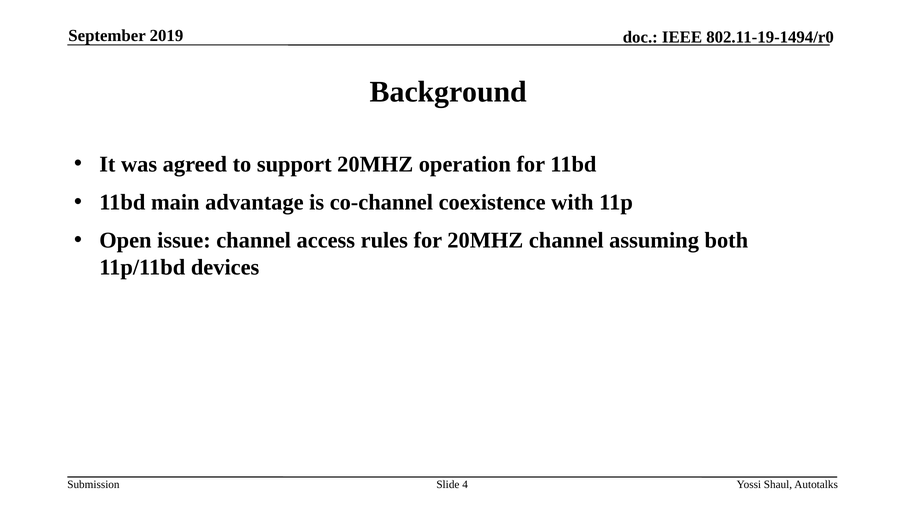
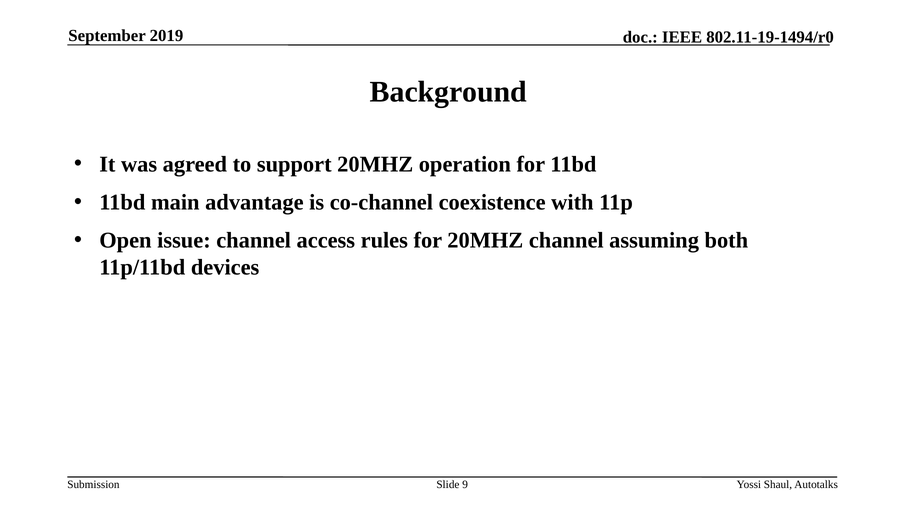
4: 4 -> 9
